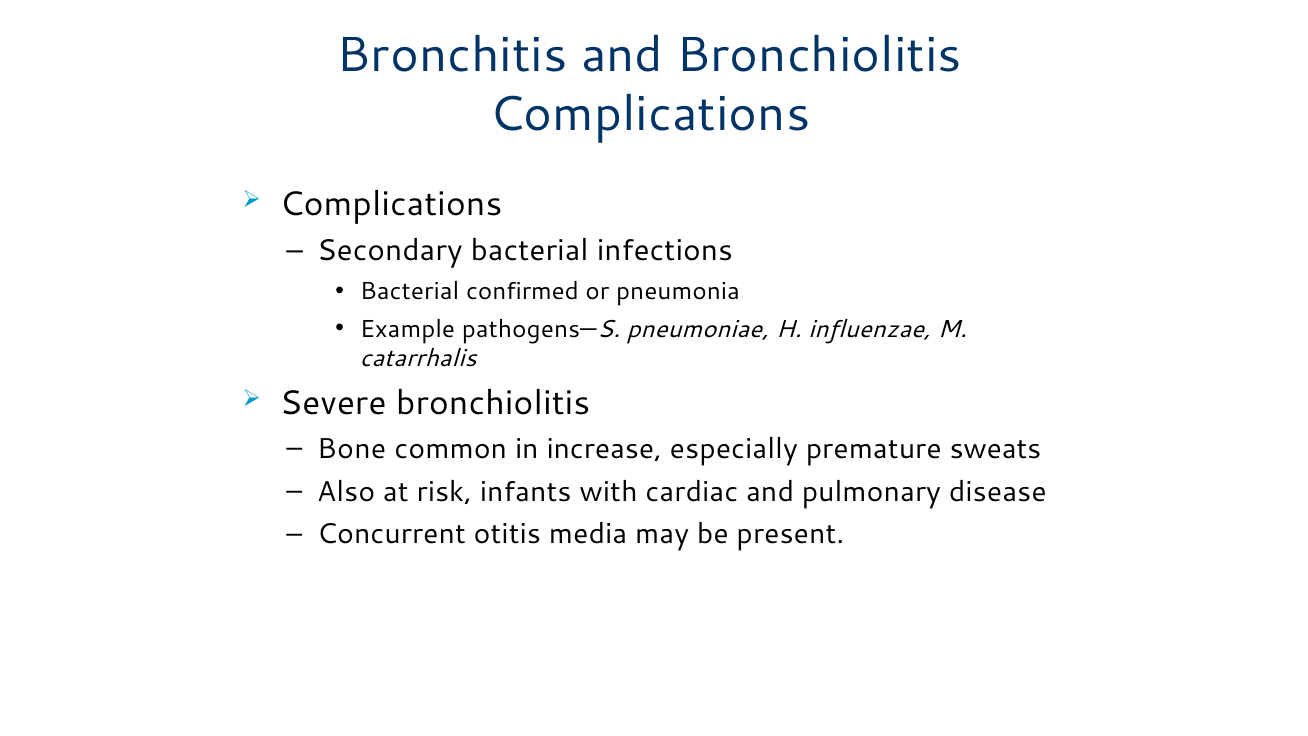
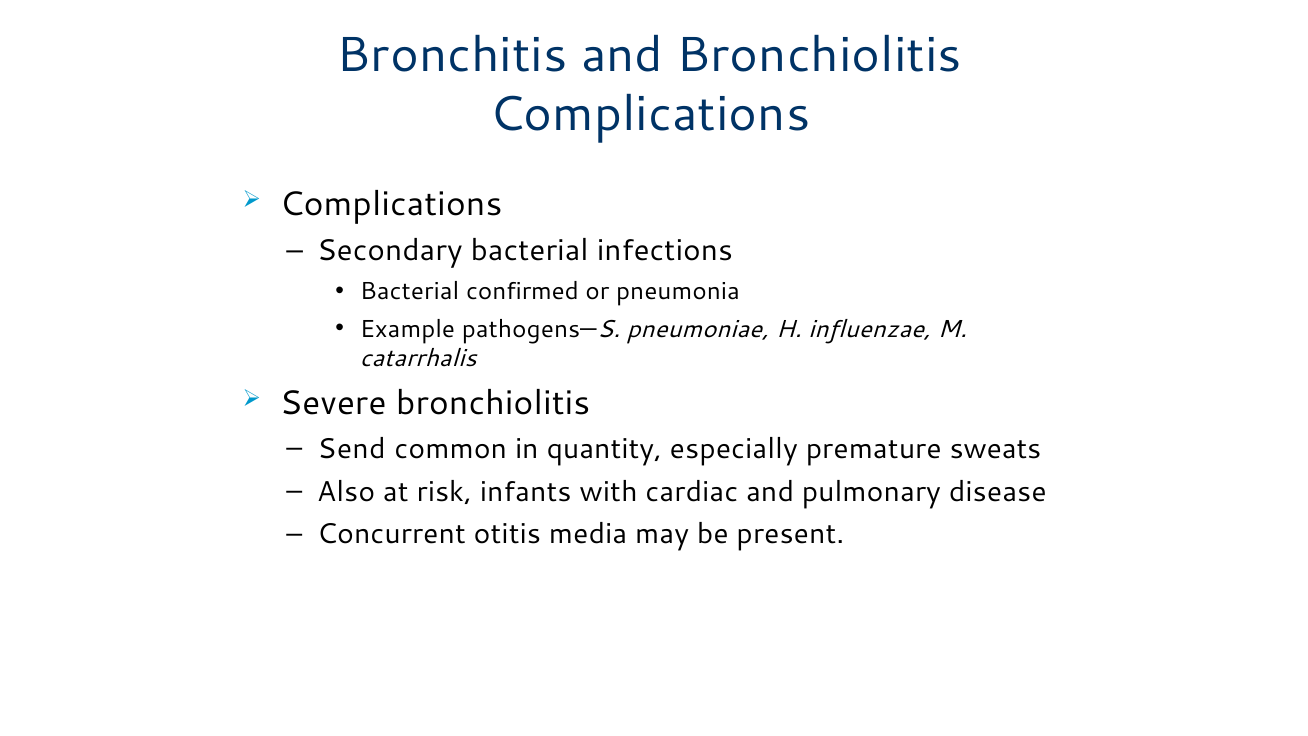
Bone: Bone -> Send
increase: increase -> quantity
